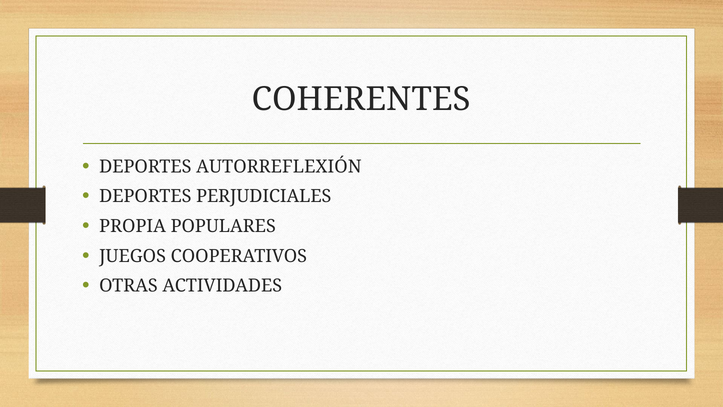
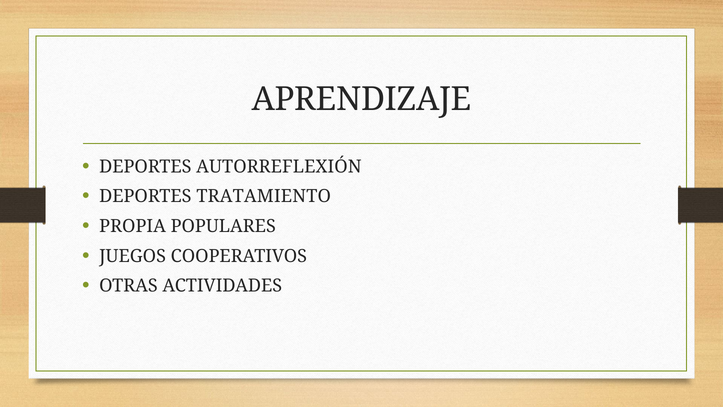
COHERENTES: COHERENTES -> APRENDIZAJE
PERJUDICIALES: PERJUDICIALES -> TRATAMIENTO
